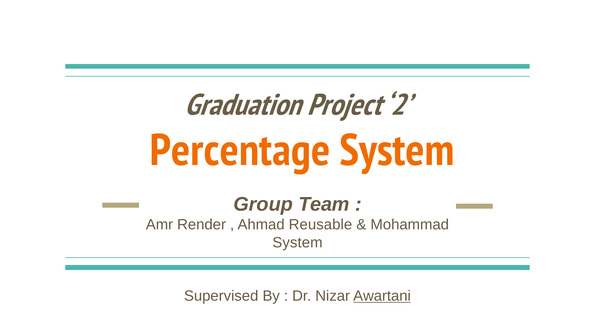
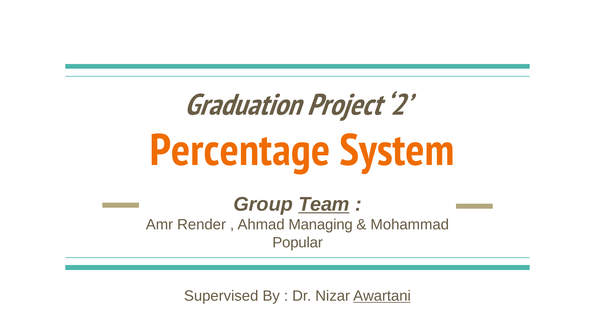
Team underline: none -> present
Reusable: Reusable -> Managing
System at (297, 243): System -> Popular
